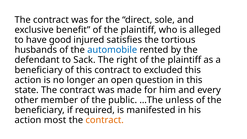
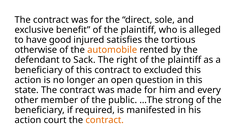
husbands: husbands -> otherwise
automobile colour: blue -> orange
unless: unless -> strong
most: most -> court
